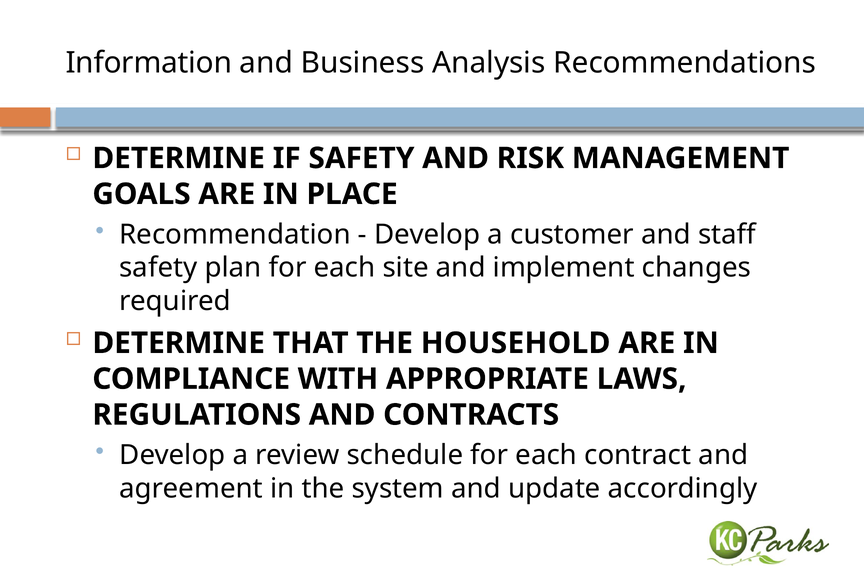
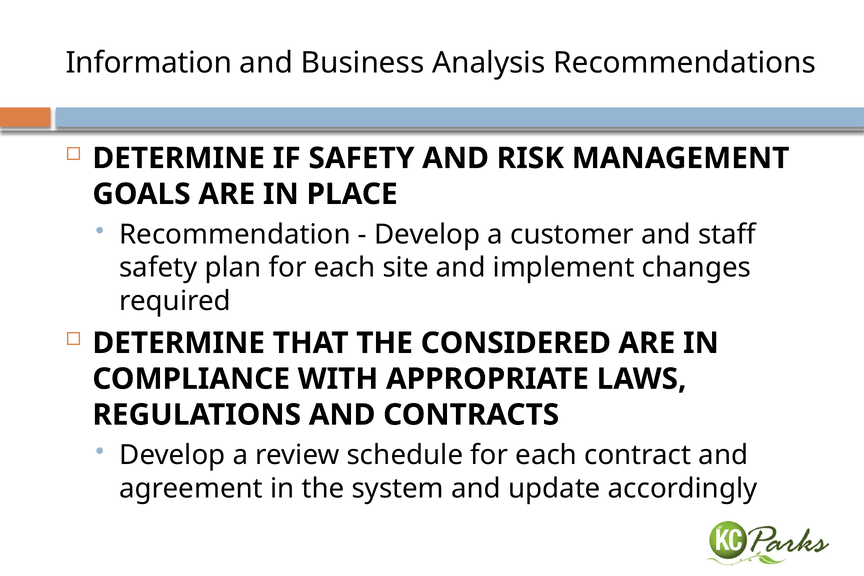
HOUSEHOLD: HOUSEHOLD -> CONSIDERED
